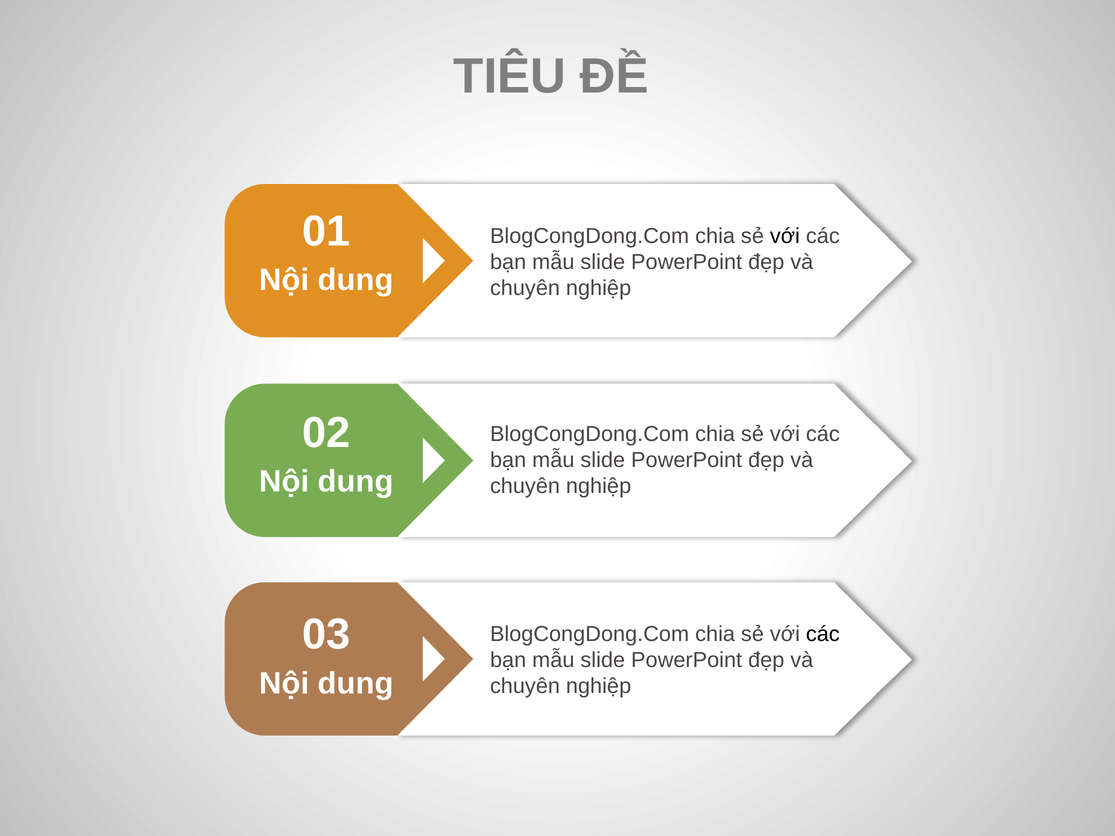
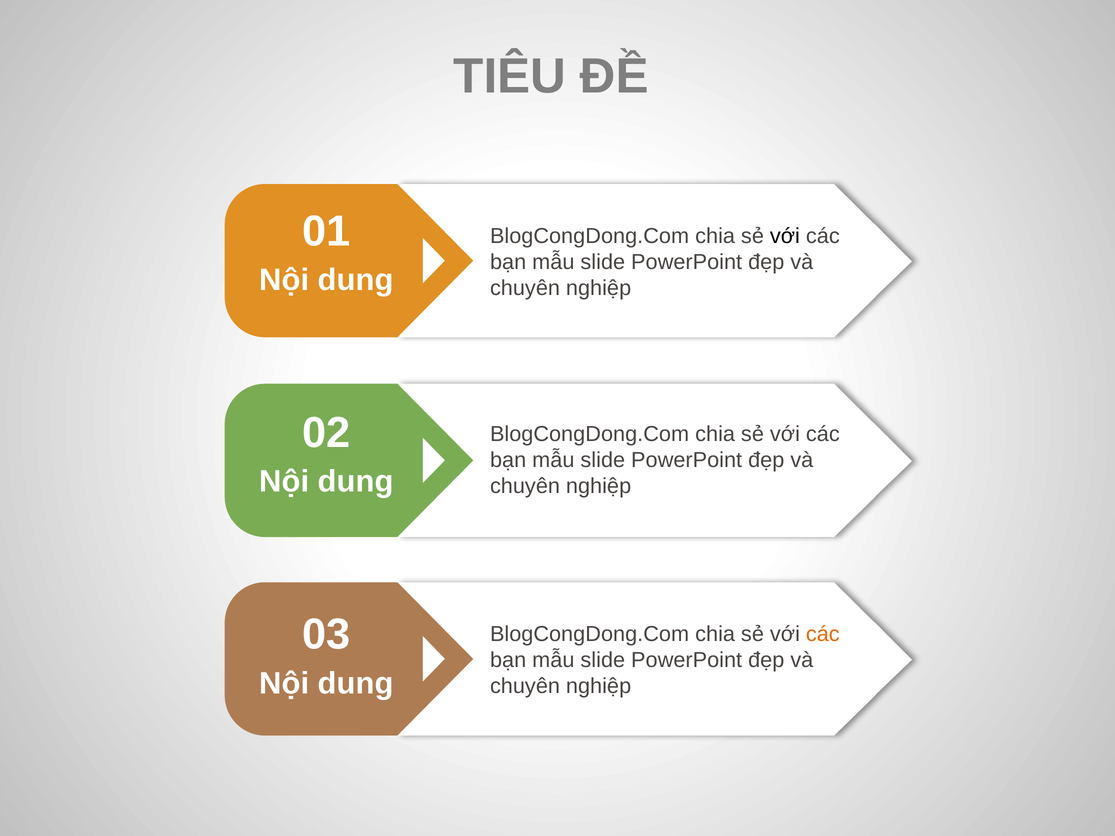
các at (823, 634) colour: black -> orange
